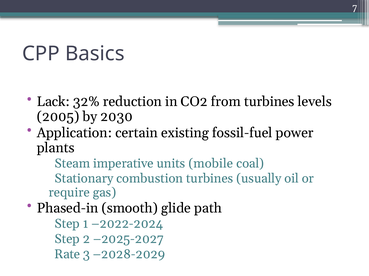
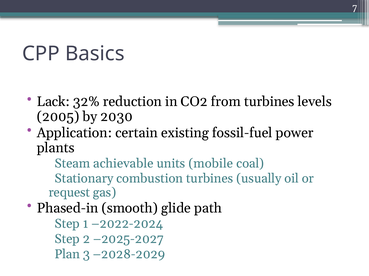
imperative: imperative -> achievable
require: require -> request
Rate: Rate -> Plan
